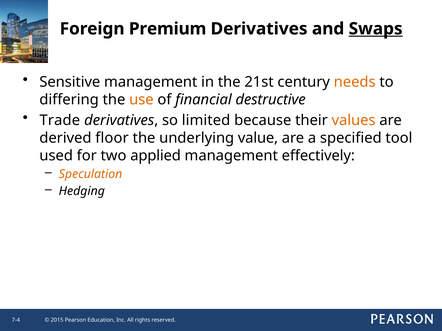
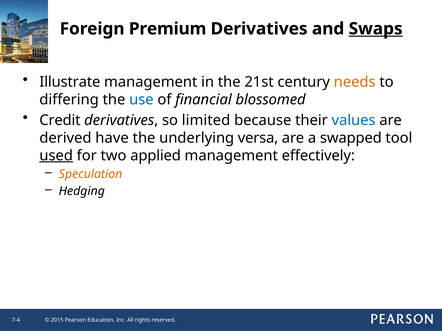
Sensitive: Sensitive -> Illustrate
use colour: orange -> blue
destructive: destructive -> blossomed
Trade: Trade -> Credit
values colour: orange -> blue
floor: floor -> have
value: value -> versa
specified: specified -> swapped
used underline: none -> present
